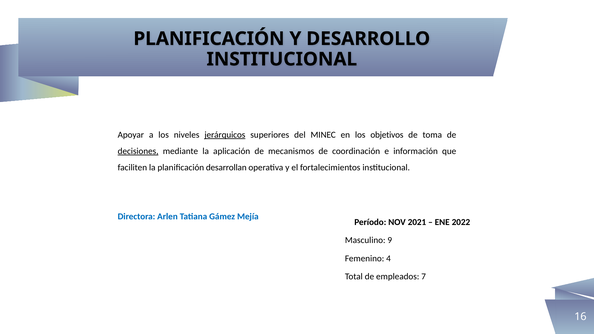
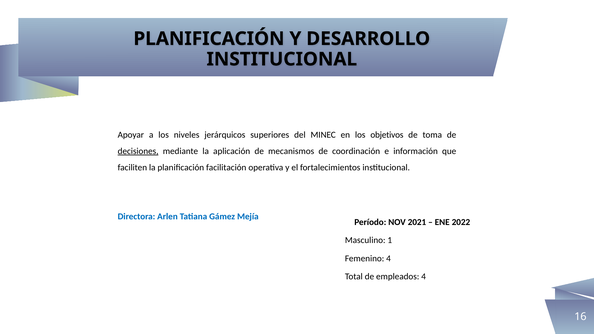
jerárquicos underline: present -> none
desarrollan: desarrollan -> facilitación
9: 9 -> 1
empleados 7: 7 -> 4
